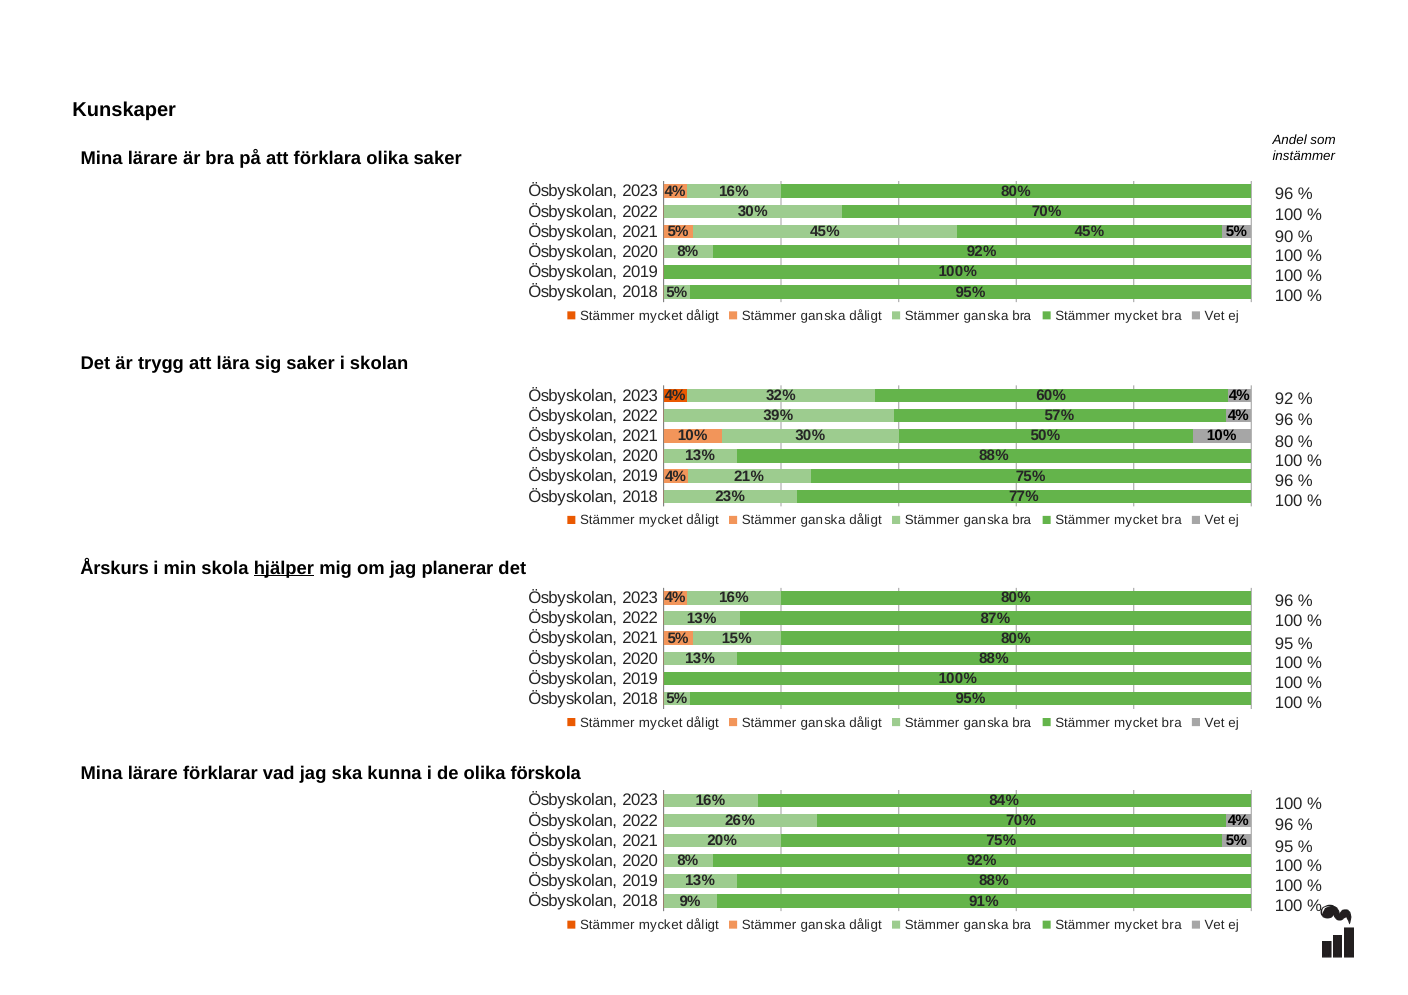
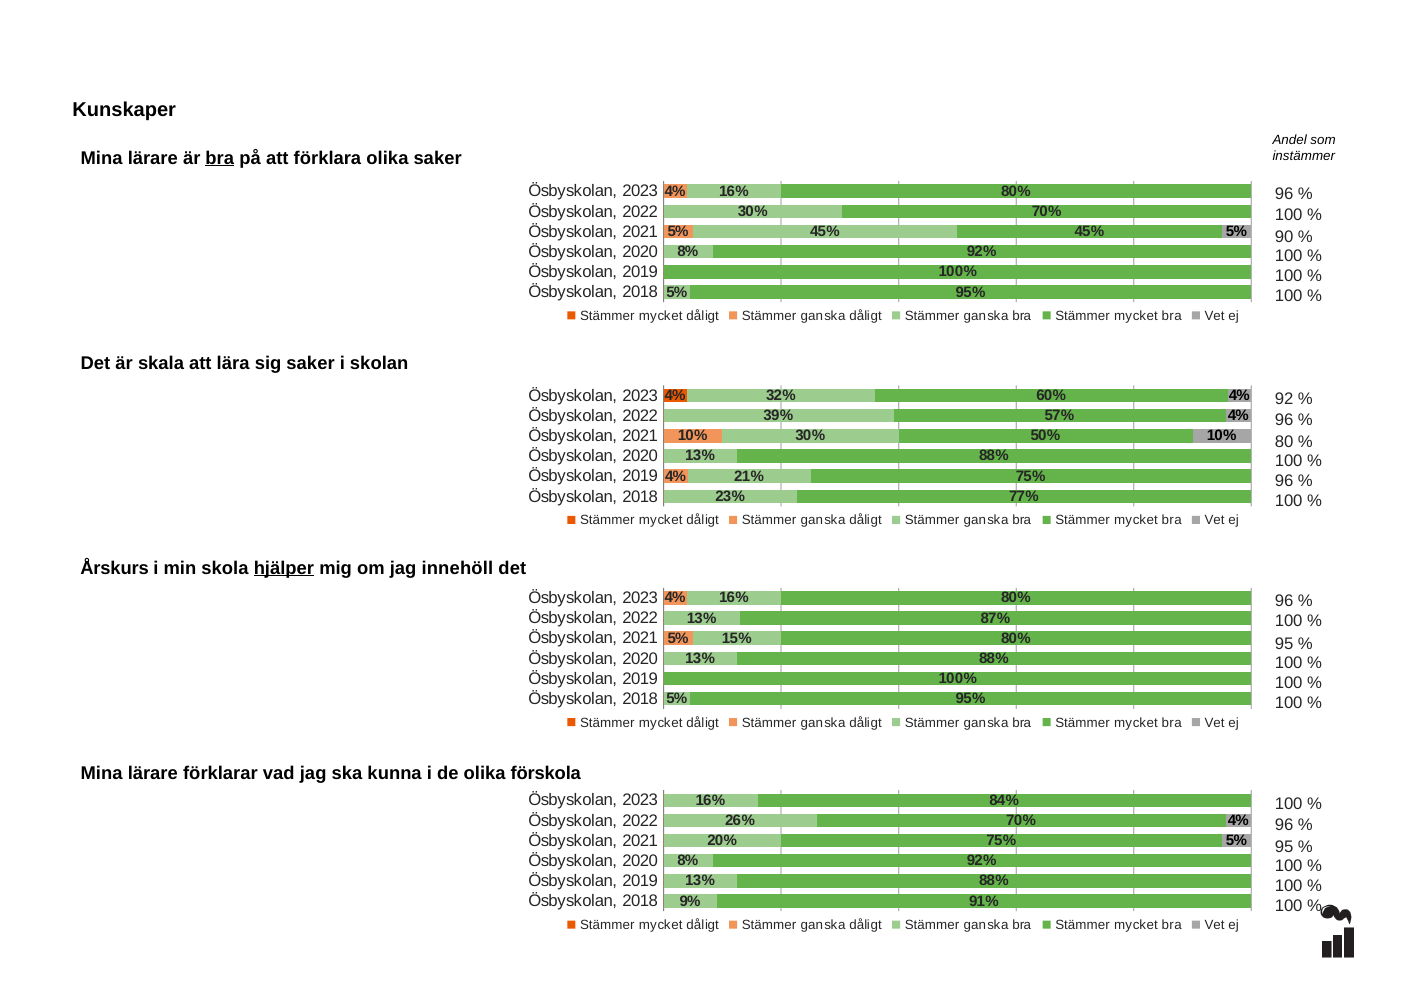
bra at (220, 158) underline: none -> present
trygg: trygg -> skala
planerar: planerar -> innehöll
